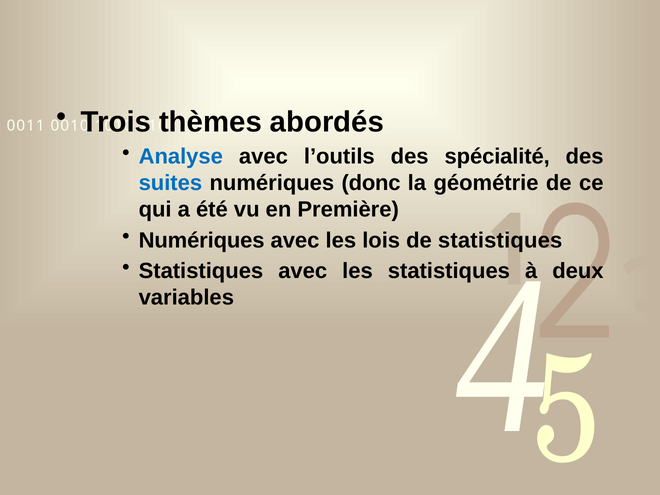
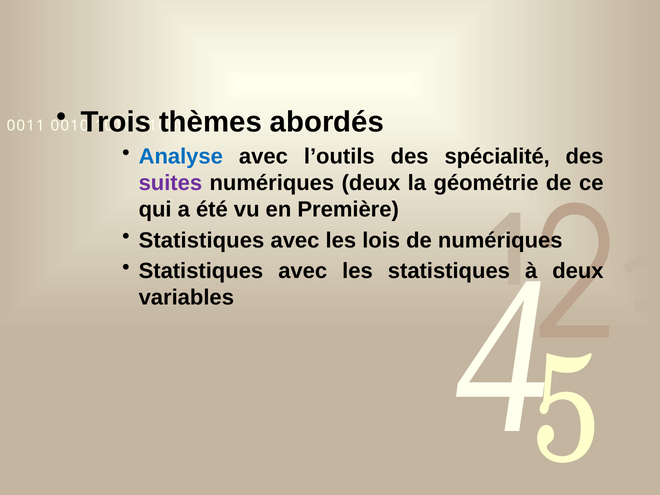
suites colour: blue -> purple
numériques donc: donc -> deux
Numériques at (202, 240): Numériques -> Statistiques
de statistiques: statistiques -> numériques
